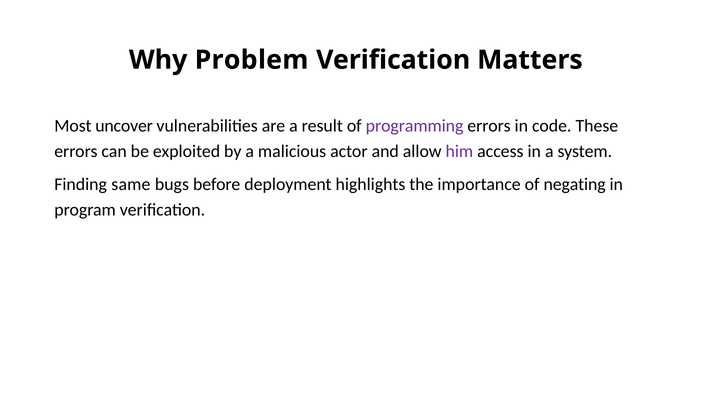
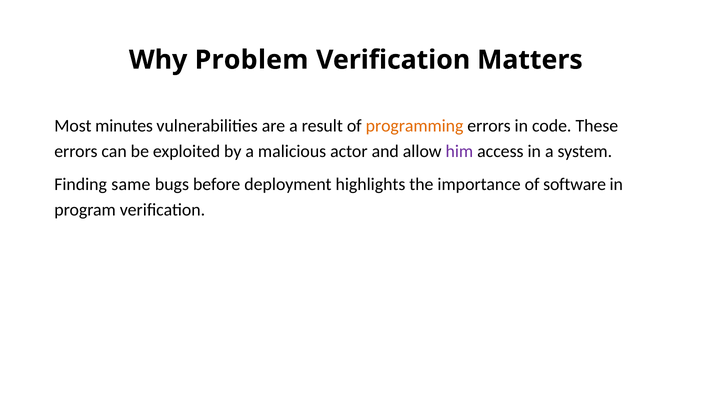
uncover: uncover -> minutes
programming colour: purple -> orange
negating: negating -> software
